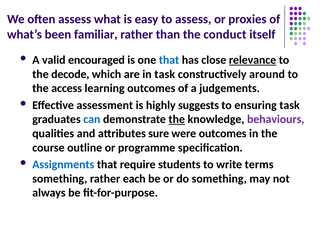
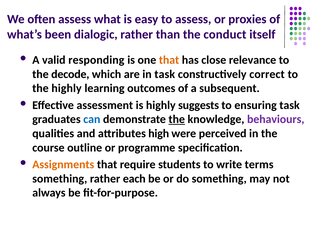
familiar: familiar -> dialogic
encouraged: encouraged -> responding
that at (169, 60) colour: blue -> orange
relevance underline: present -> none
around: around -> correct
the access: access -> highly
judgements: judgements -> subsequent
sure: sure -> high
were outcomes: outcomes -> perceived
Assignments colour: blue -> orange
